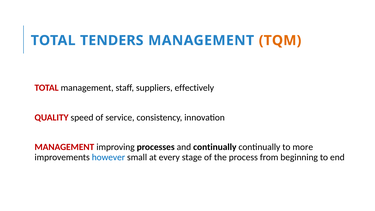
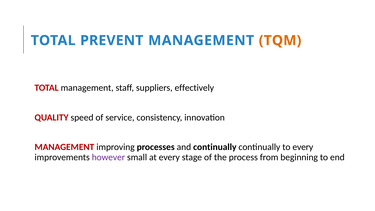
TENDERS: TENDERS -> PREVENT
to more: more -> every
however colour: blue -> purple
